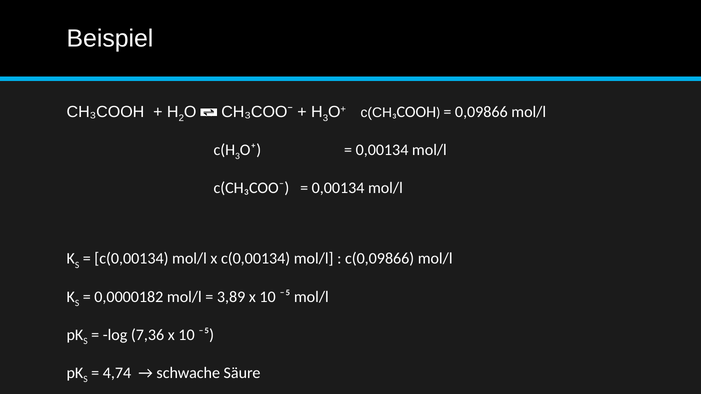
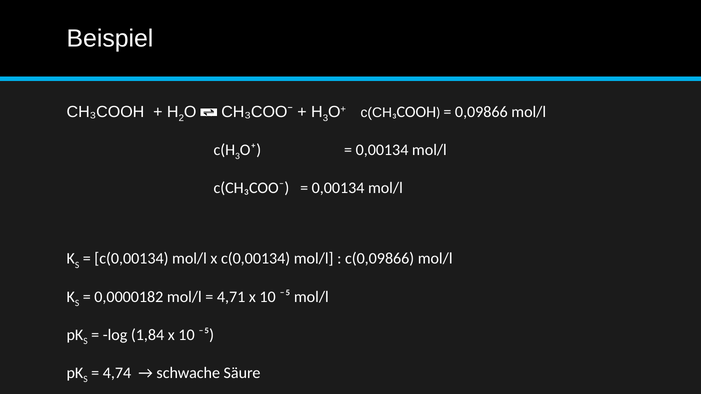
3,89: 3,89 -> 4,71
7,36: 7,36 -> 1,84
